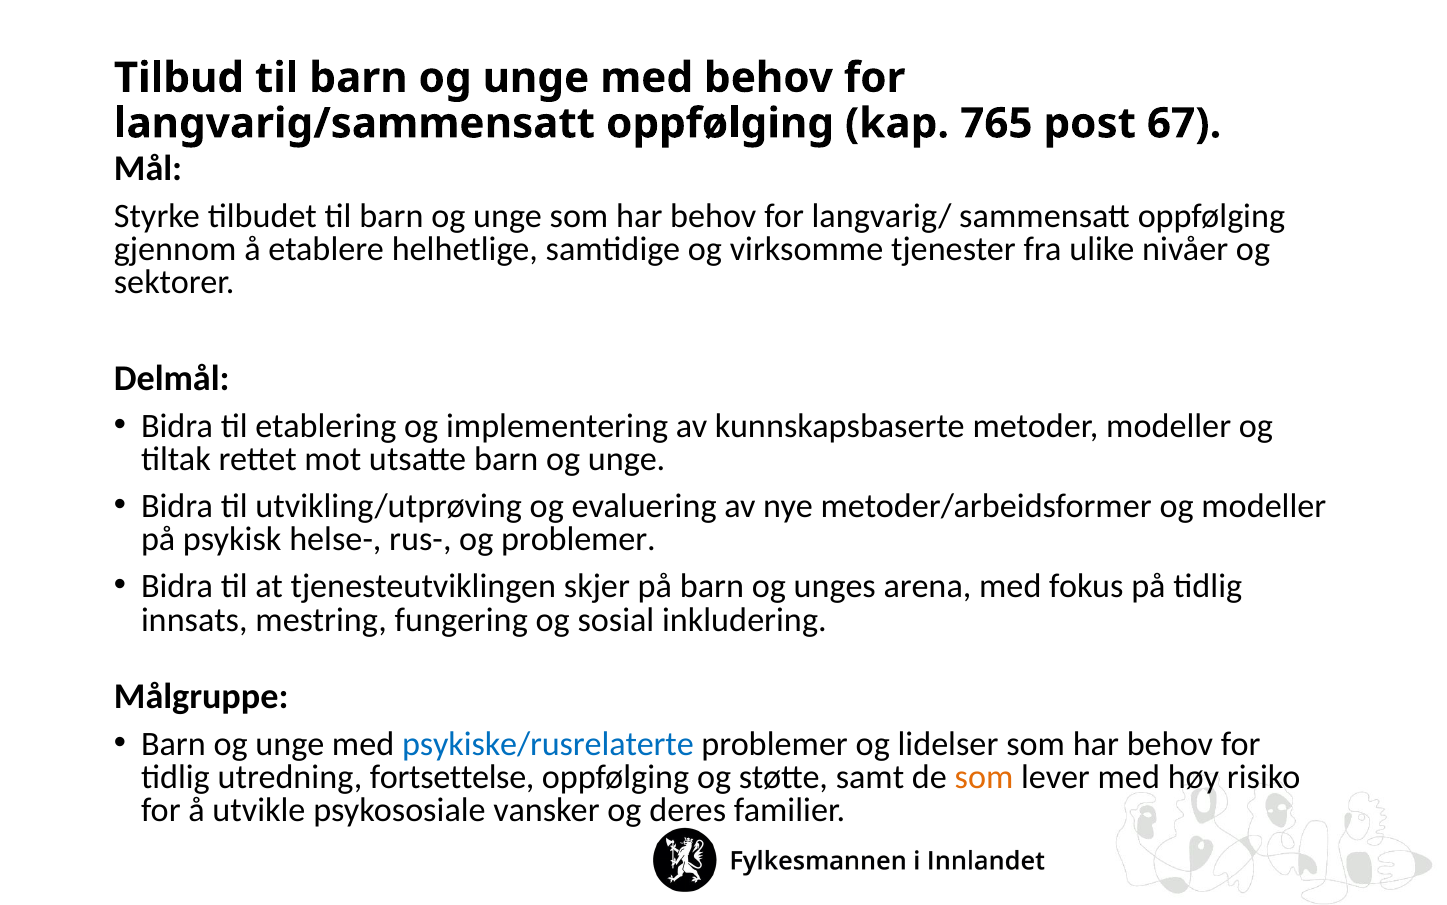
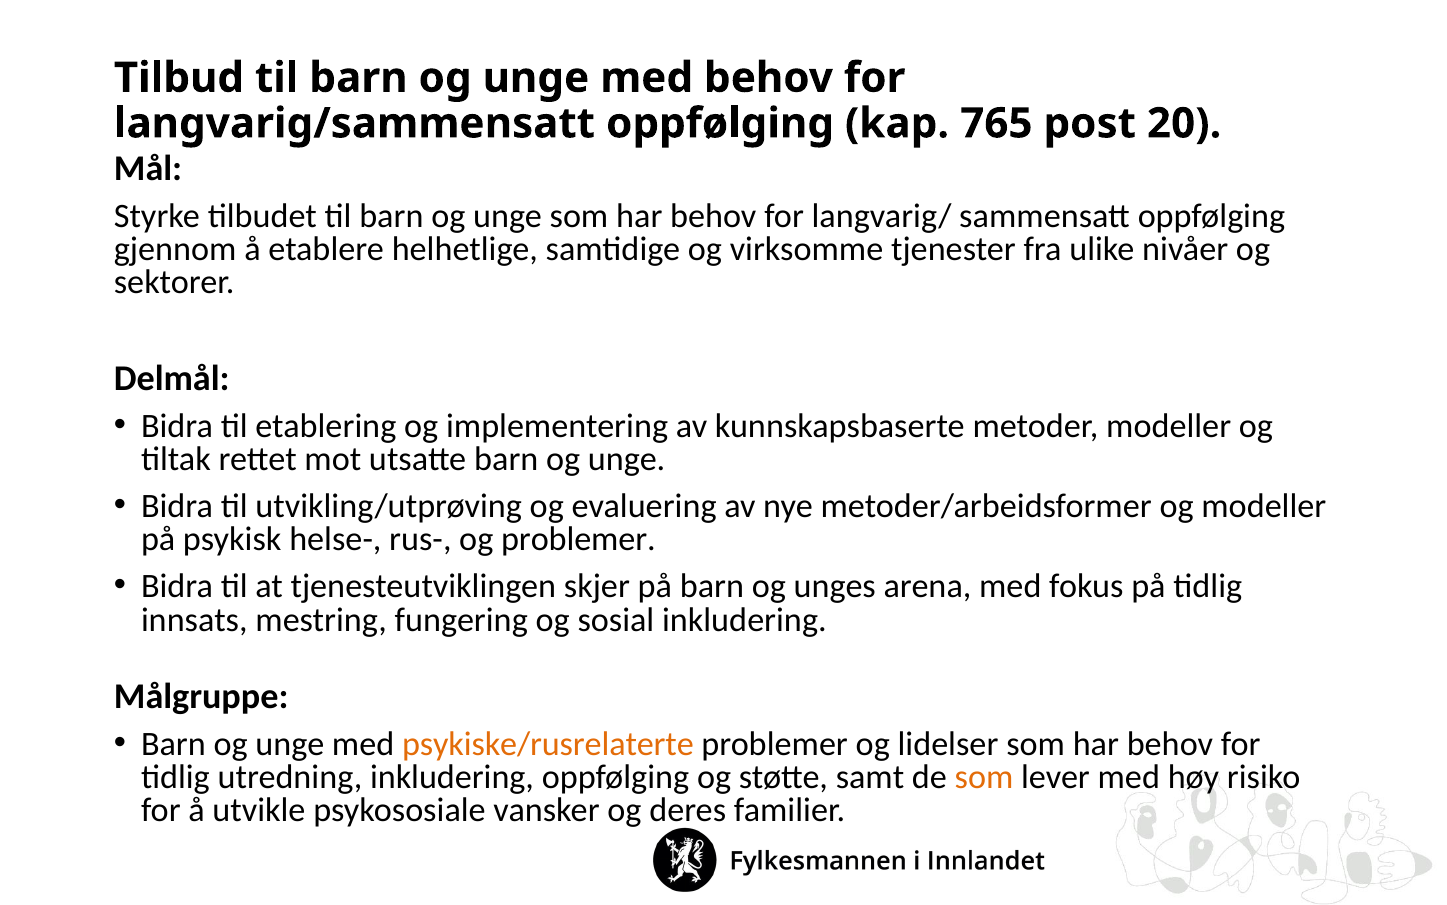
67: 67 -> 20
psykiske/rusrelaterte colour: blue -> orange
utredning fortsettelse: fortsettelse -> inkludering
